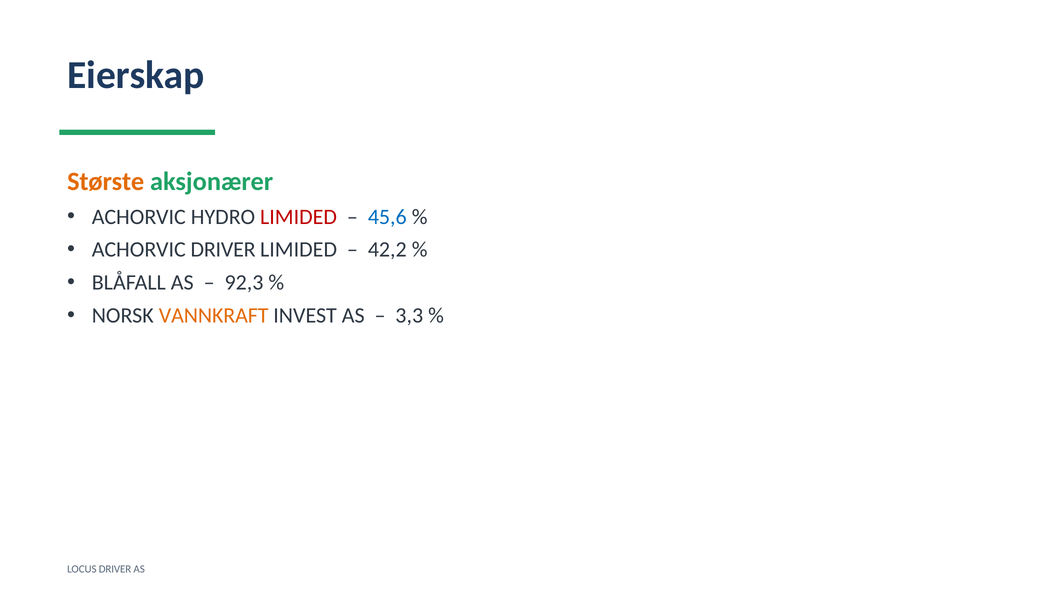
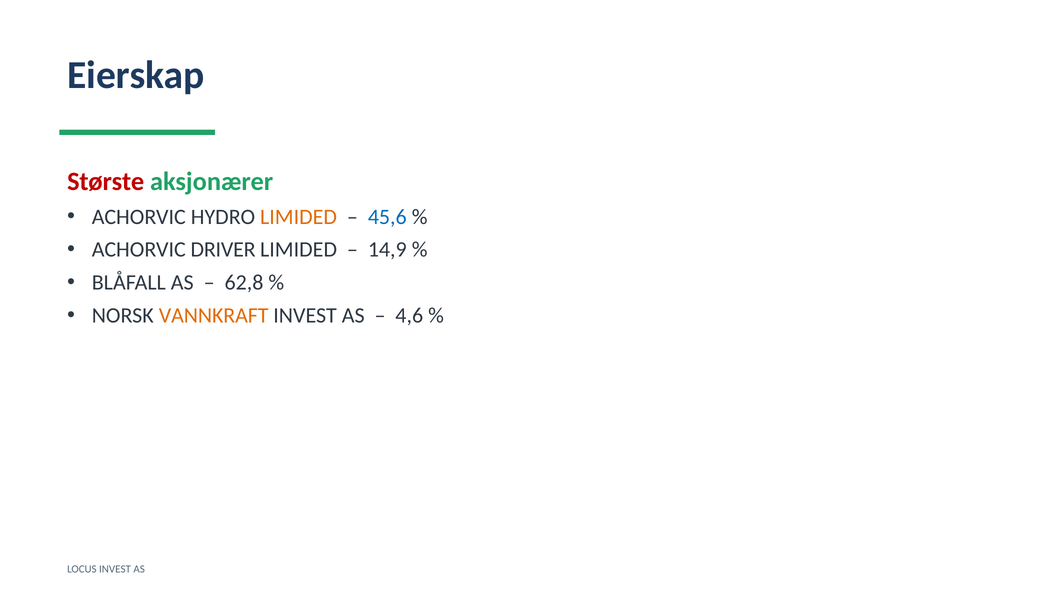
Største colour: orange -> red
LIMIDED at (299, 217) colour: red -> orange
42,2: 42,2 -> 14,9
92,3: 92,3 -> 62,8
3,3: 3,3 -> 4,6
LOCUS DRIVER: DRIVER -> INVEST
